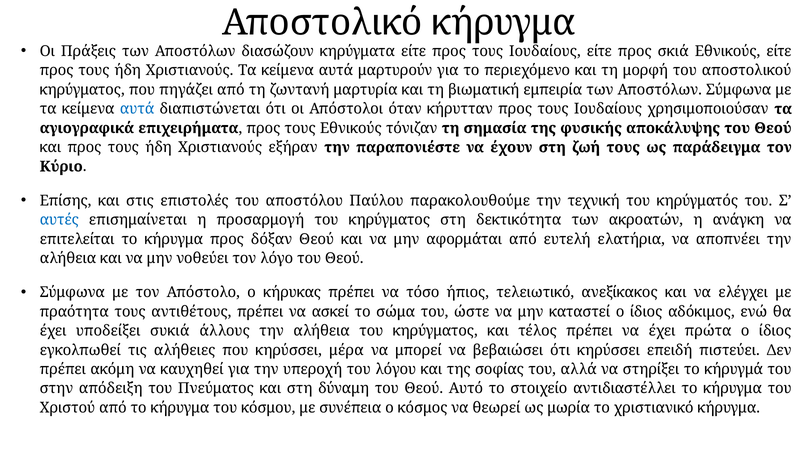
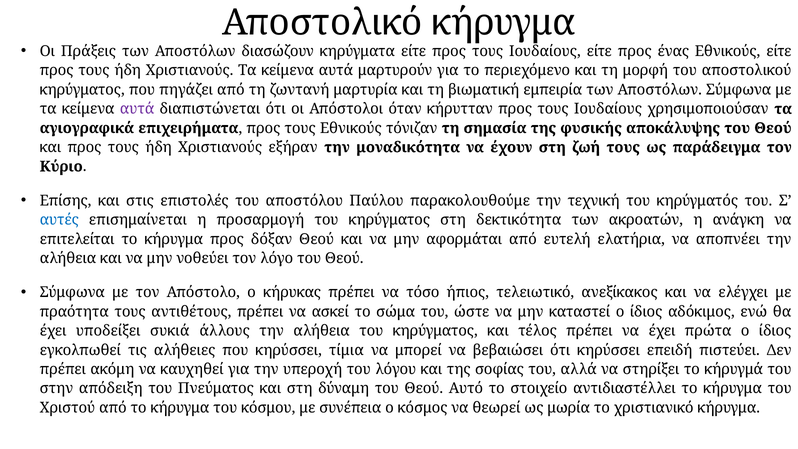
σκιά: σκιά -> ένας
αυτά at (137, 109) colour: blue -> purple
παραπονιέστε: παραπονιέστε -> μοναδικότητα
μέρα: μέρα -> τίμια
